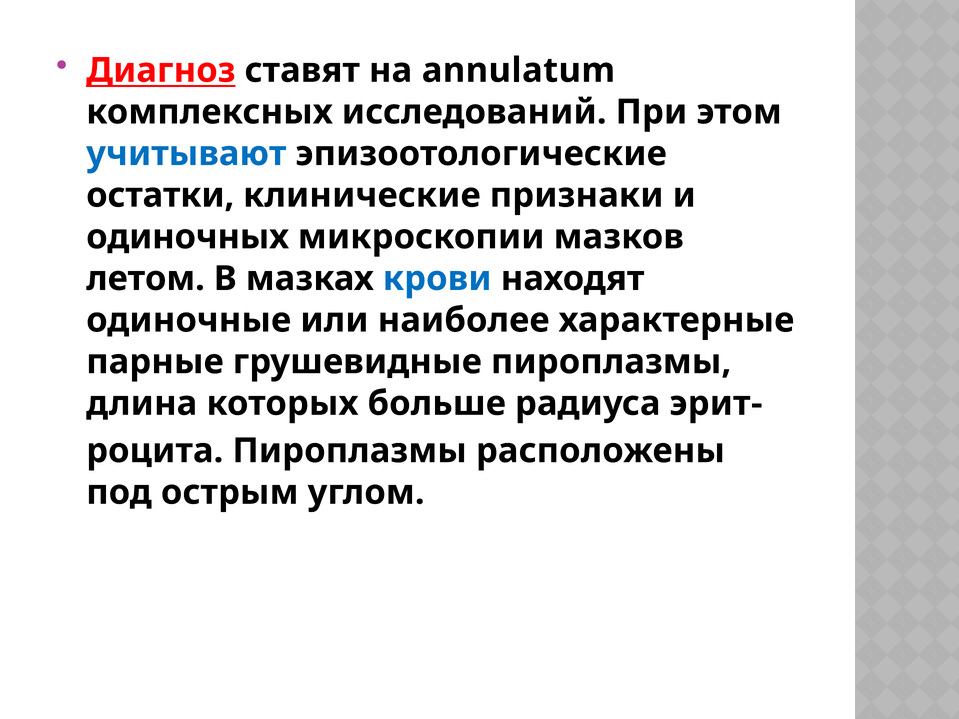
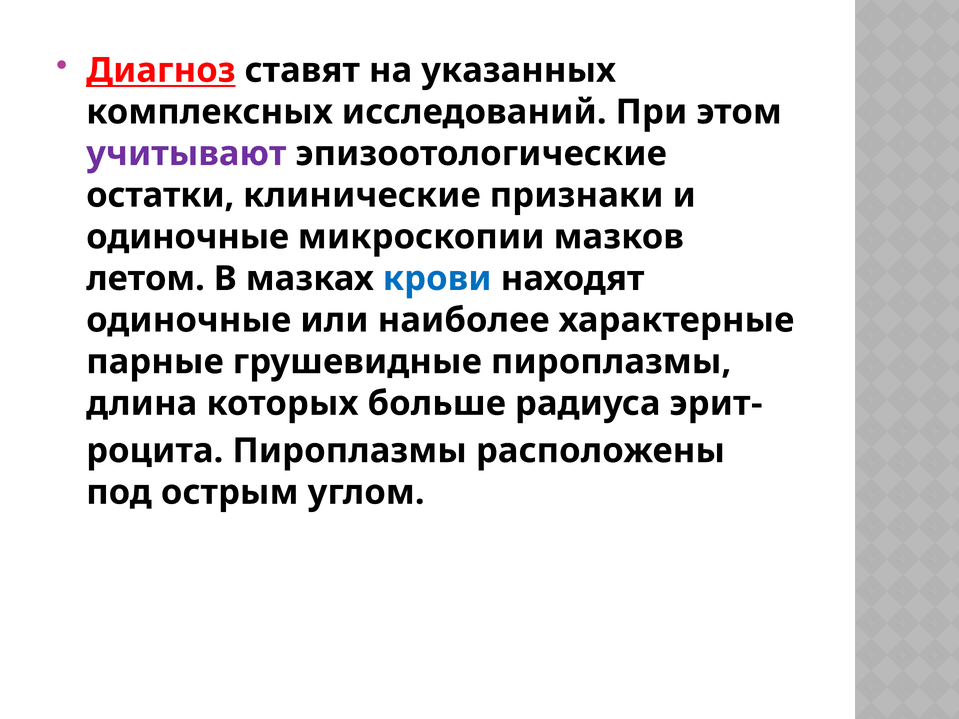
annulatum: annulatum -> указанных
учитывают colour: blue -> purple
одиночных at (188, 237): одиночных -> одиночные
